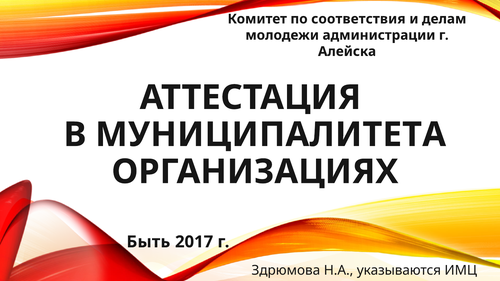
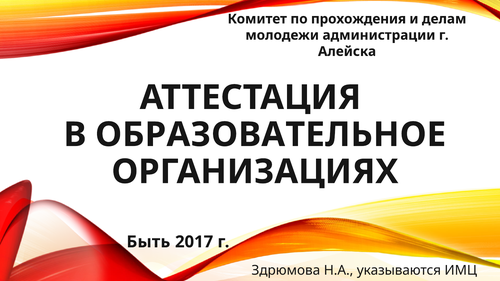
соответствия: соответствия -> прохождения
МУНИЦИПАЛИТЕТА: МУНИЦИПАЛИТЕТА -> ОБРАЗОВАТЕЛЬНОЕ
